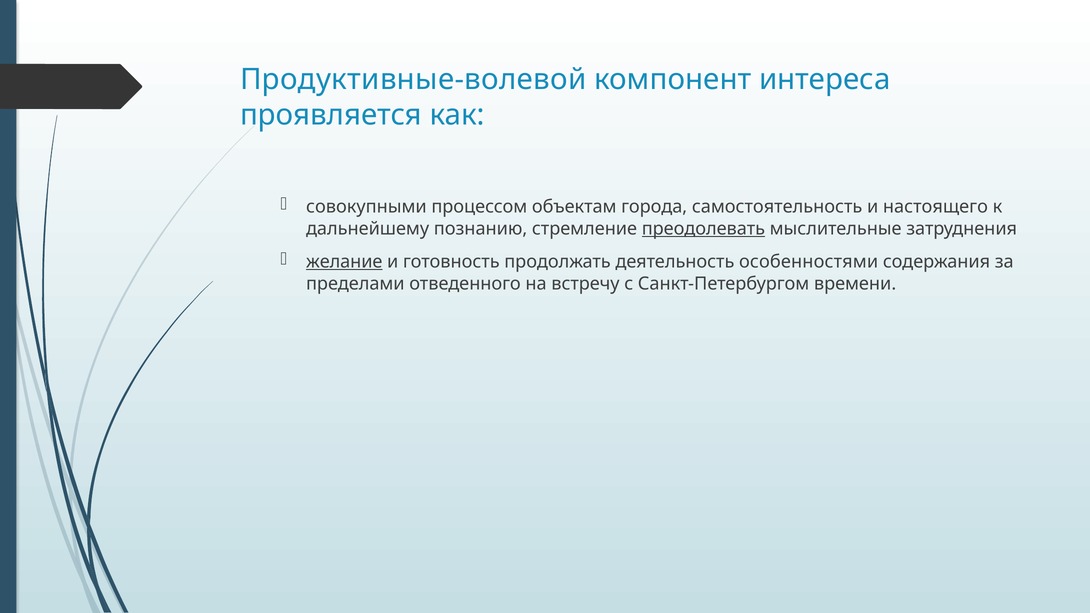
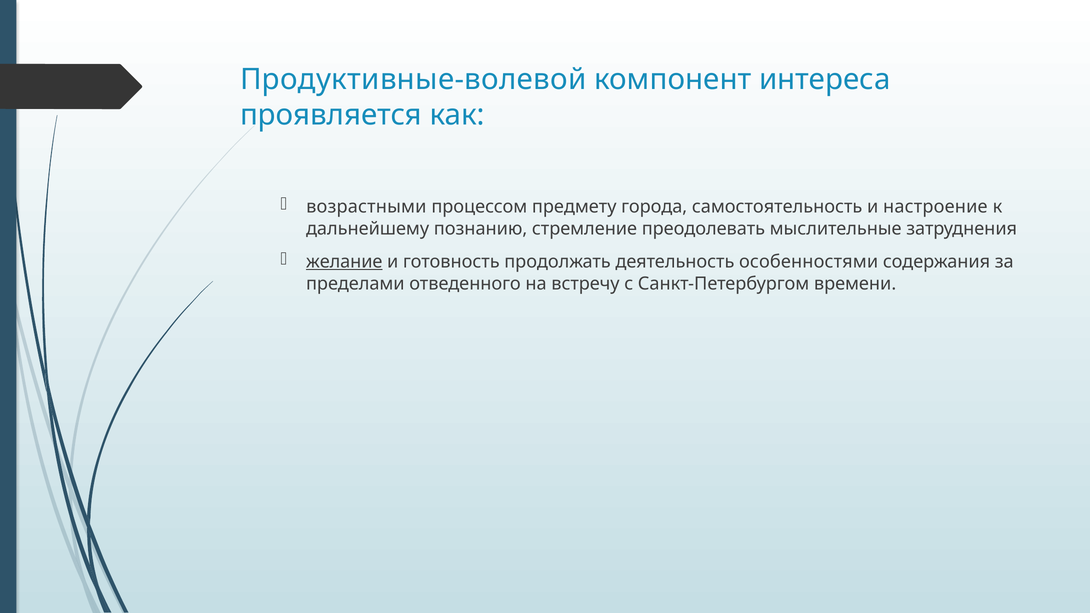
совокупными: совокупными -> возрастными
объектам: объектам -> предмету
настоящего: настоящего -> настроение
преодолевать underline: present -> none
